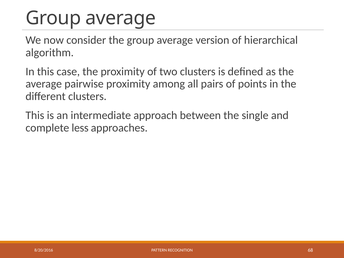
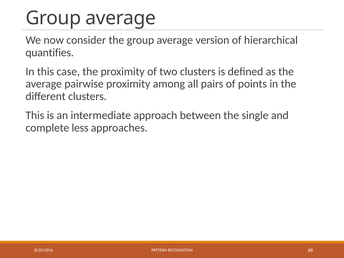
algorithm: algorithm -> quantifies
